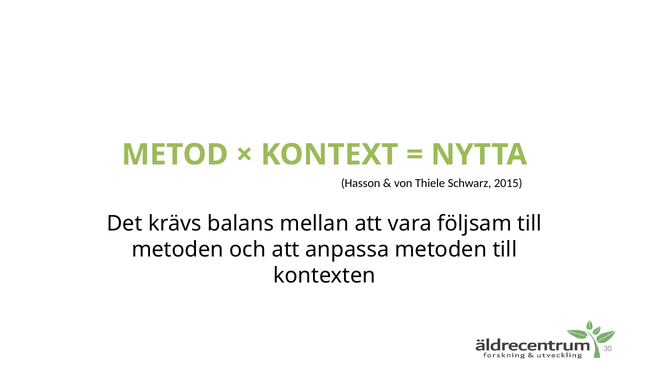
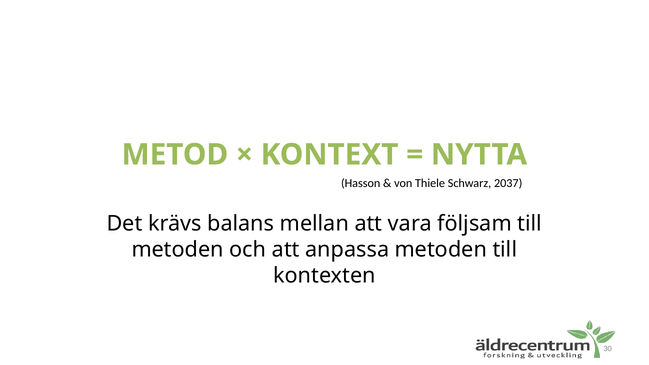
2015: 2015 -> 2037
